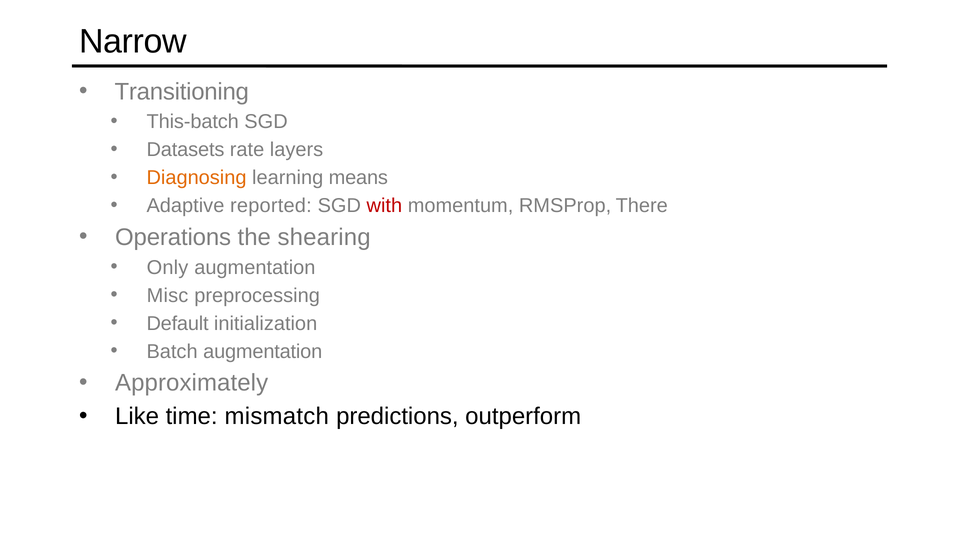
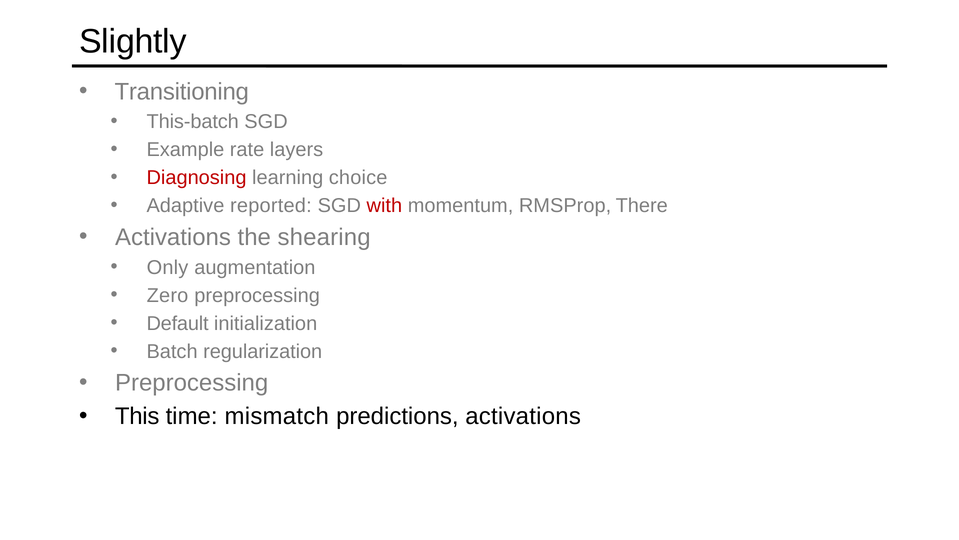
Narrow: Narrow -> Slightly
Datasets: Datasets -> Example
Diagnosing colour: orange -> red
means: means -> choice
Operations at (173, 237): Operations -> Activations
Misc: Misc -> Zero
Batch augmentation: augmentation -> regularization
Approximately at (192, 383): Approximately -> Preprocessing
Like: Like -> This
predictions outperform: outperform -> activations
